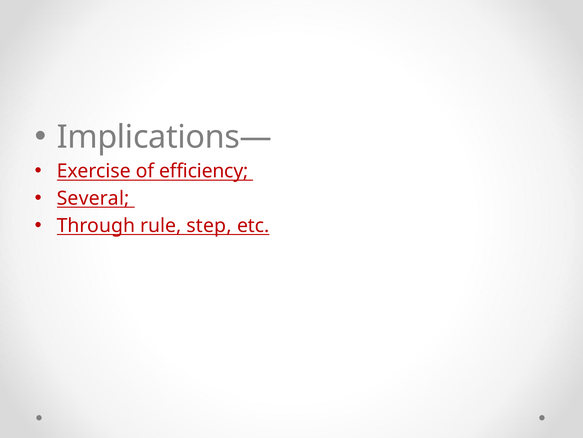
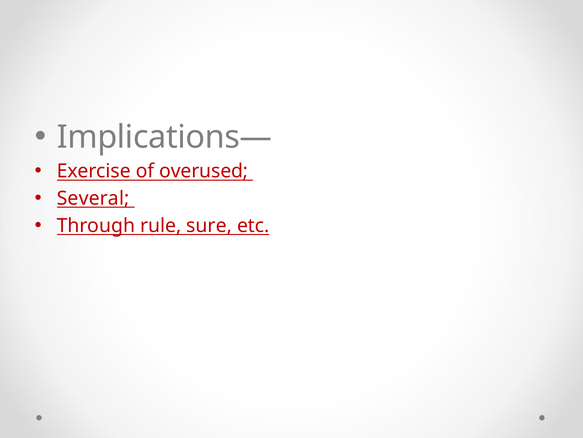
efficiency: efficiency -> overused
step: step -> sure
